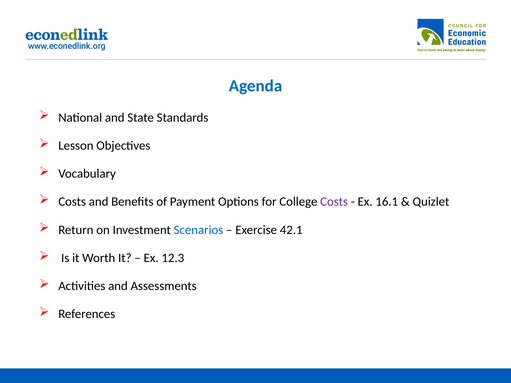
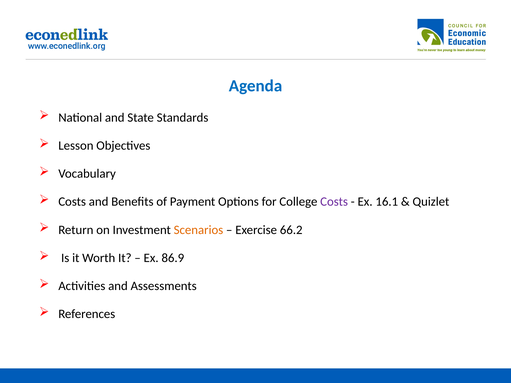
Scenarios colour: blue -> orange
42.1: 42.1 -> 66.2
12.3: 12.3 -> 86.9
